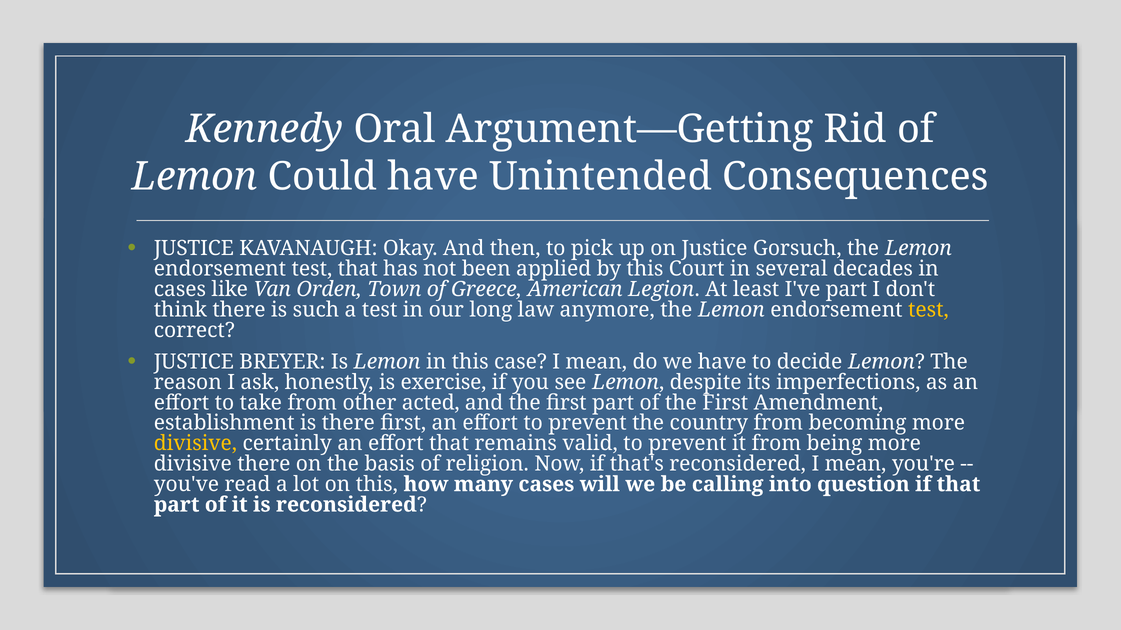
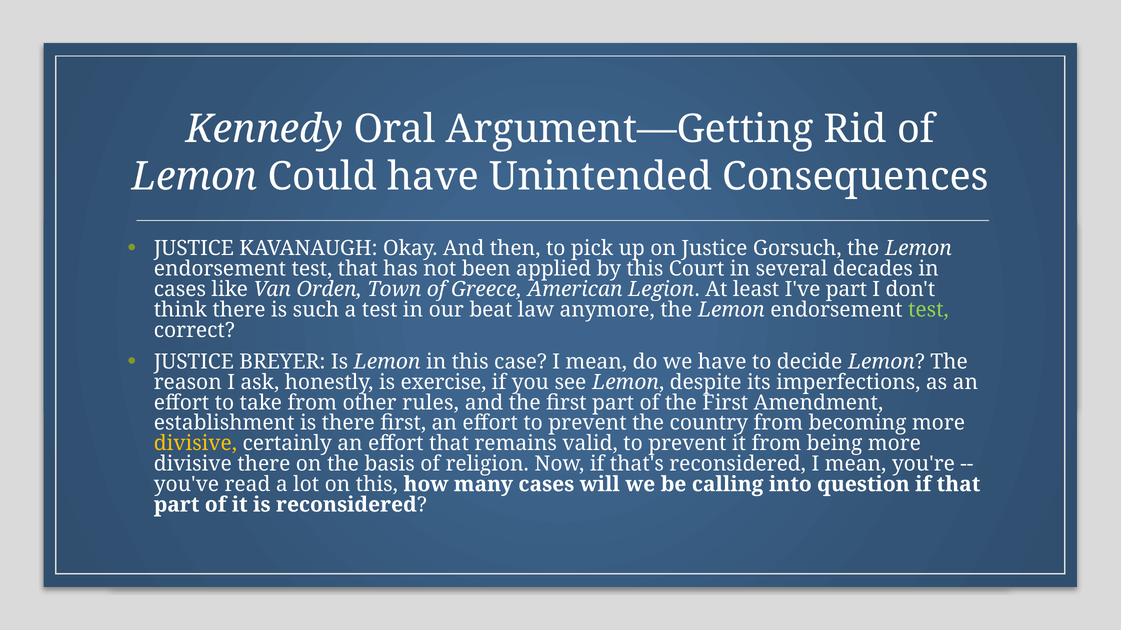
long: long -> beat
test at (928, 310) colour: yellow -> light green
acted: acted -> rules
